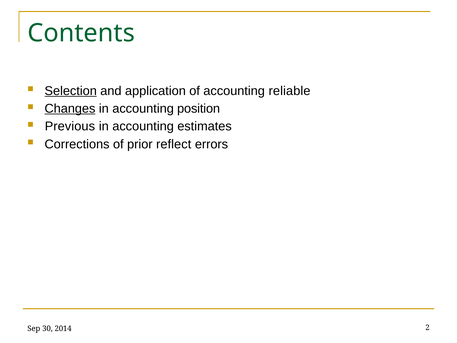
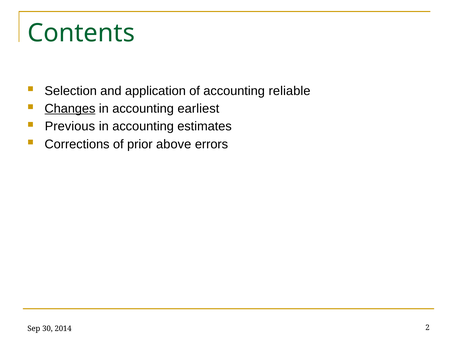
Selection underline: present -> none
position: position -> earliest
reflect: reflect -> above
